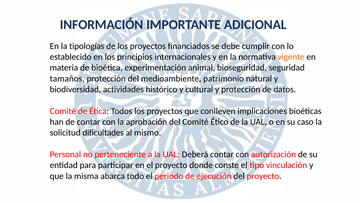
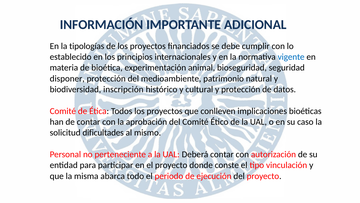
vigente colour: orange -> blue
tamaños: tamaños -> disponer
actividades: actividades -> inscripción
